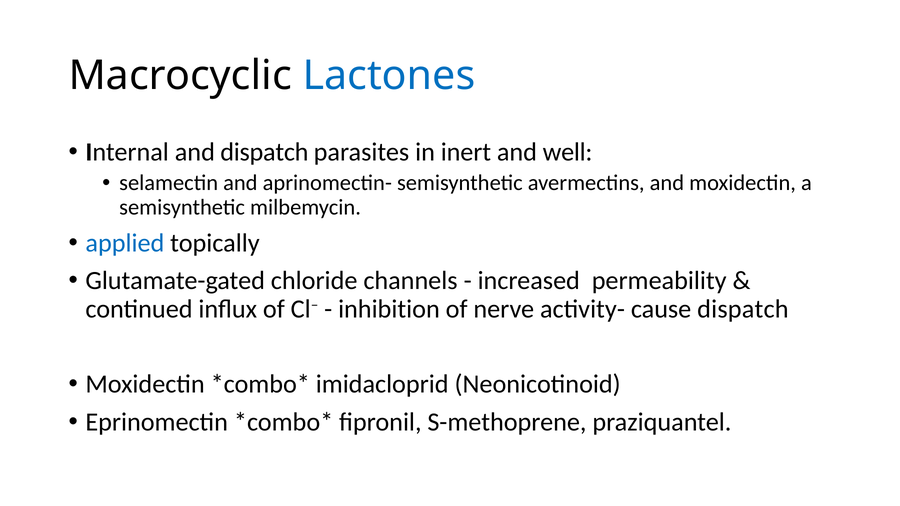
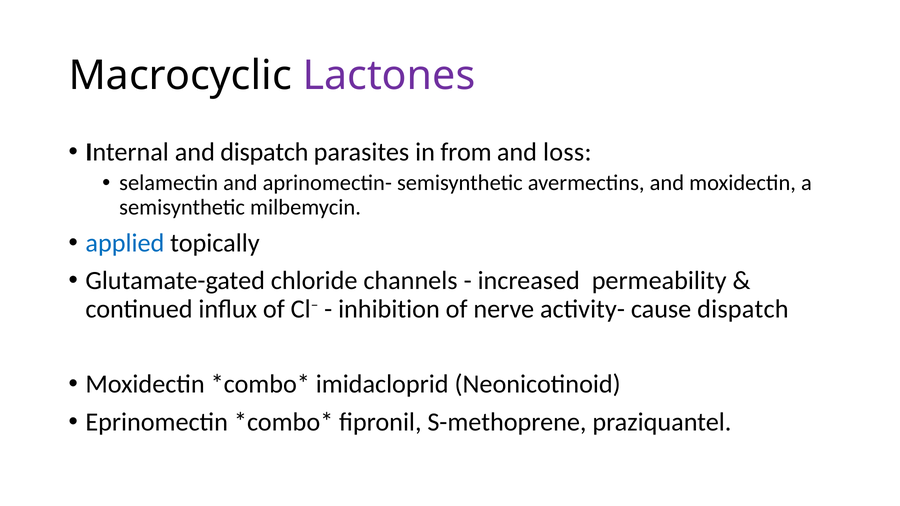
Lactones colour: blue -> purple
inert: inert -> from
well: well -> loss
